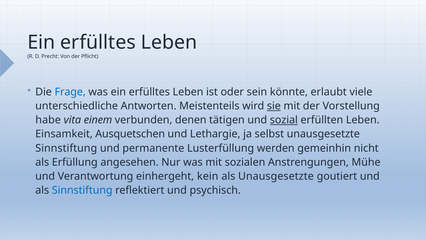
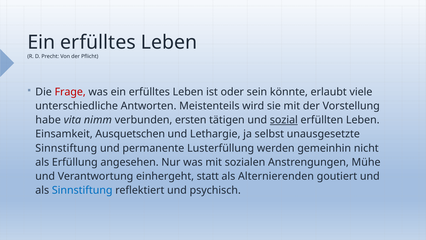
Frage colour: blue -> red
sie underline: present -> none
einem: einem -> nimm
denen: denen -> ersten
kein: kein -> statt
als Unausgesetzte: Unausgesetzte -> Alternierenden
